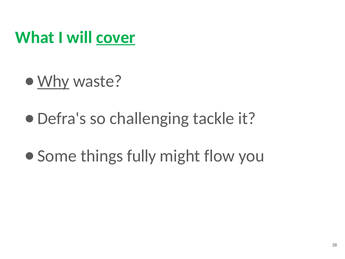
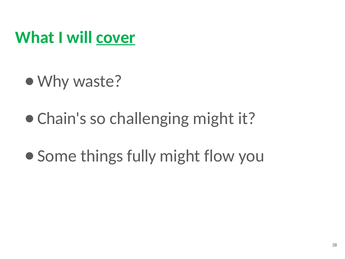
Why underline: present -> none
Defra's: Defra's -> Chain's
challenging tackle: tackle -> might
